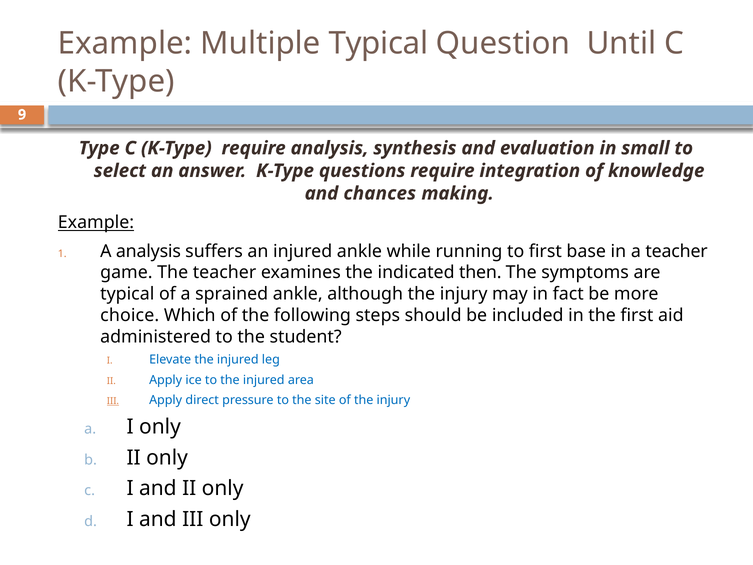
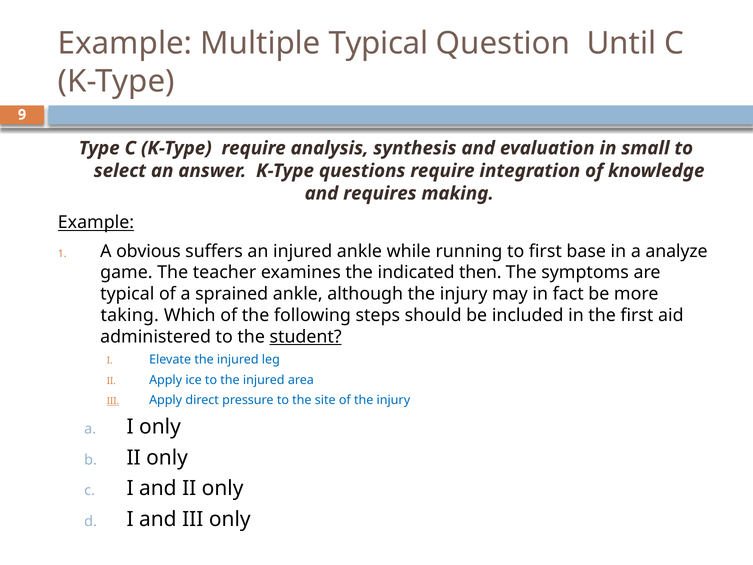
chances: chances -> requires
A analysis: analysis -> obvious
a teacher: teacher -> analyze
choice: choice -> taking
student underline: none -> present
